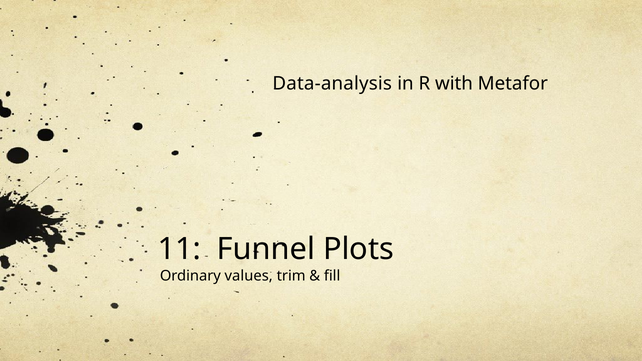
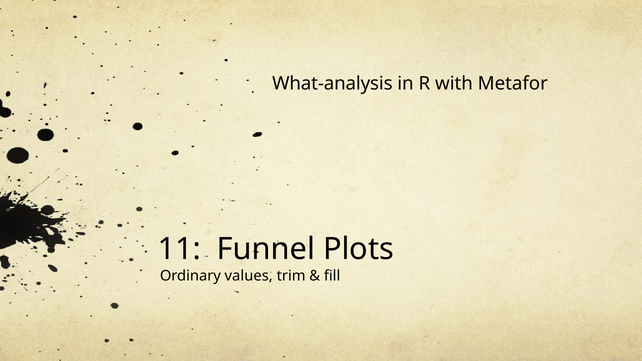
Data-analysis: Data-analysis -> What-analysis
